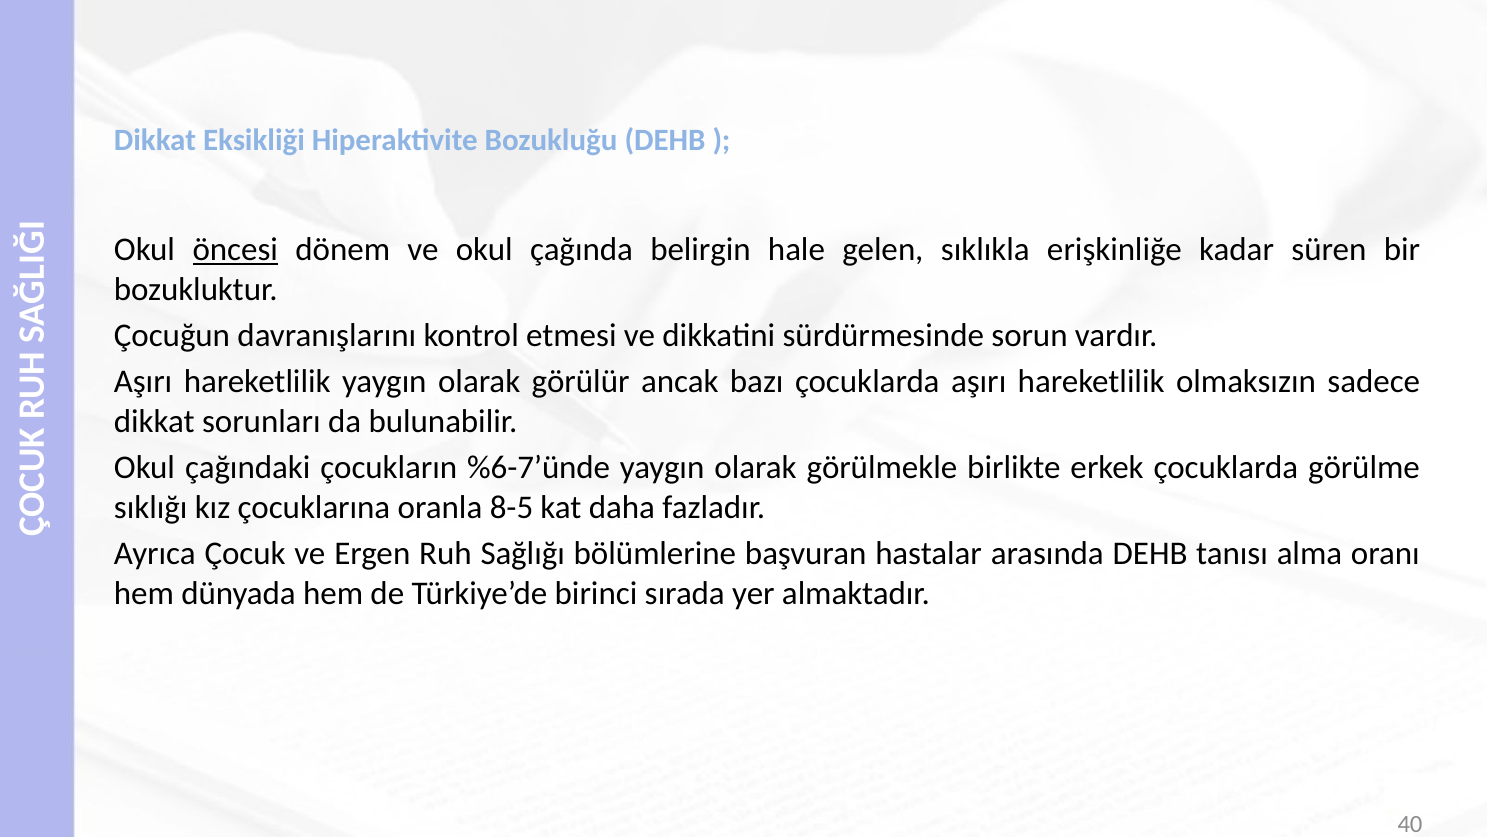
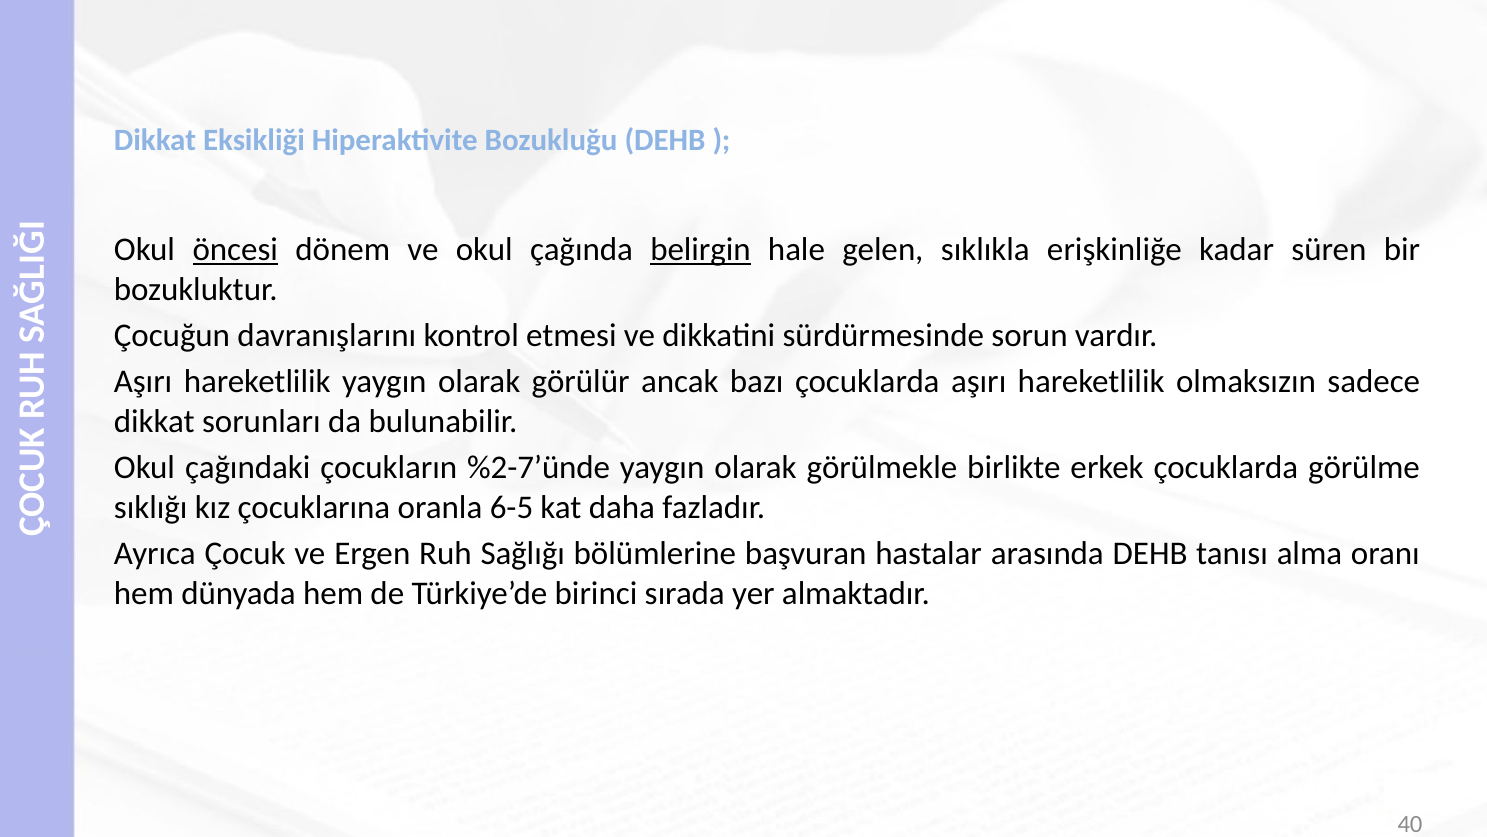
belirgin underline: none -> present
%6-7’ünde: %6-7’ünde -> %2-7’ünde
8-5: 8-5 -> 6-5
